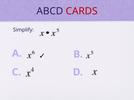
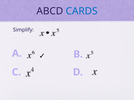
CARDS colour: red -> blue
